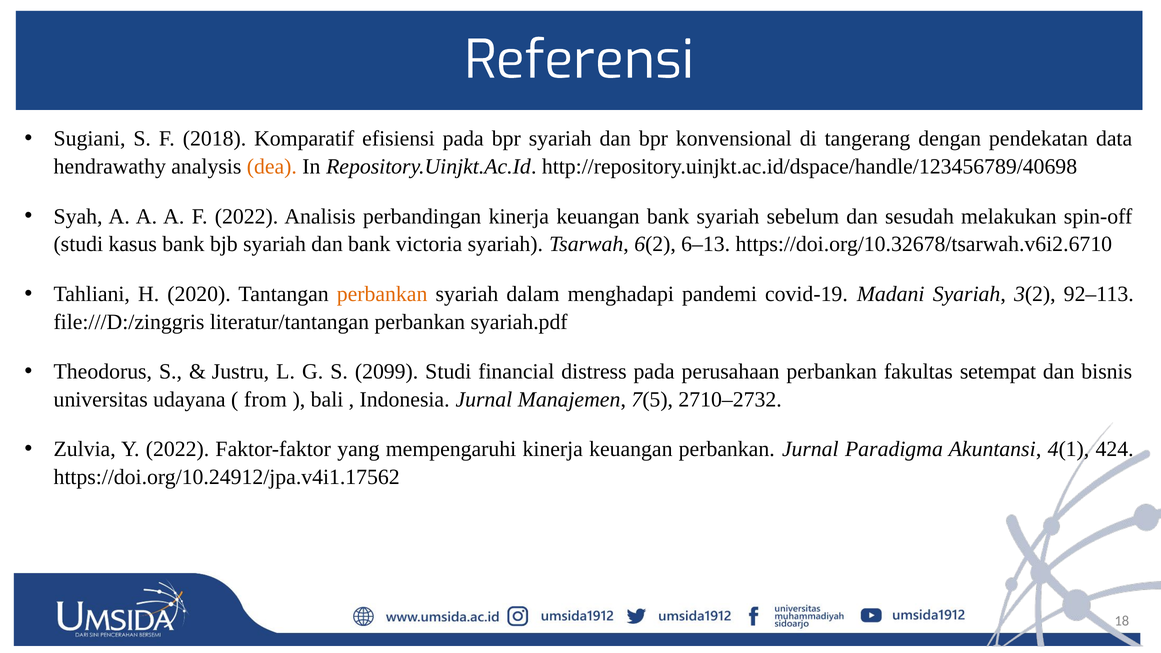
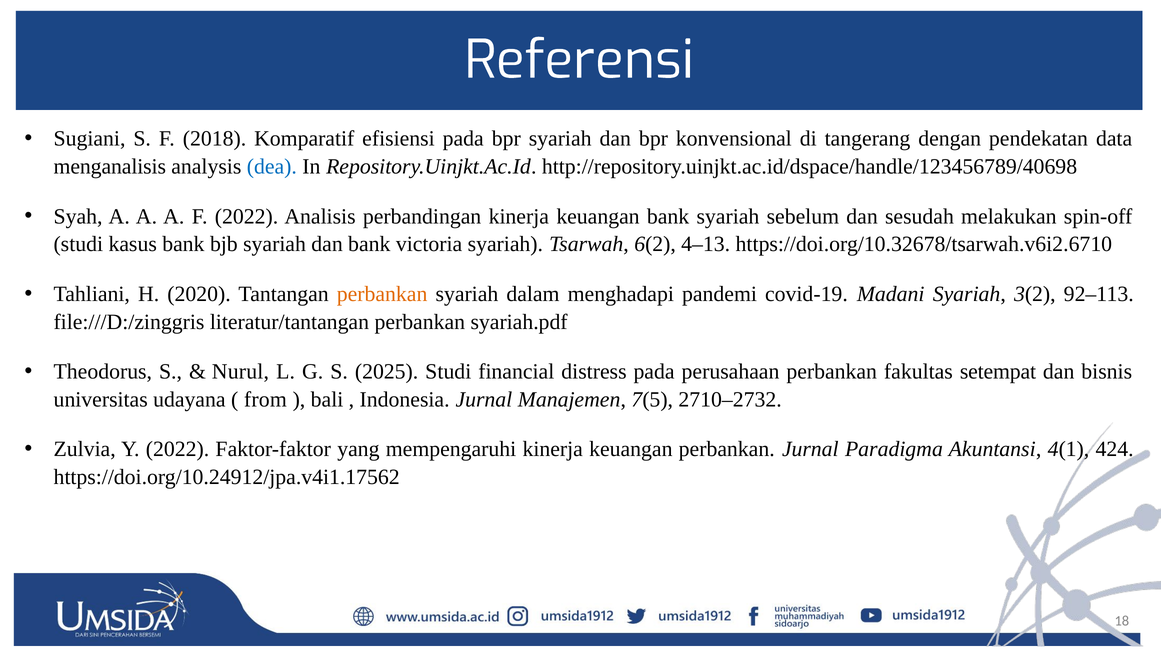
hendrawathy: hendrawathy -> menganalisis
dea colour: orange -> blue
6–13: 6–13 -> 4–13
Justru: Justru -> Nurul
2099: 2099 -> 2025
